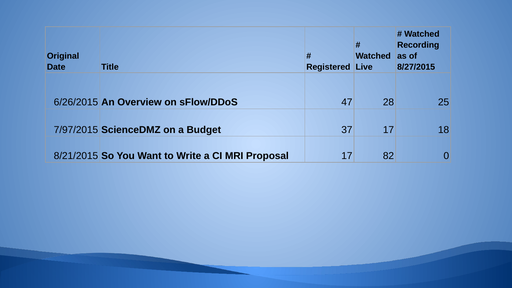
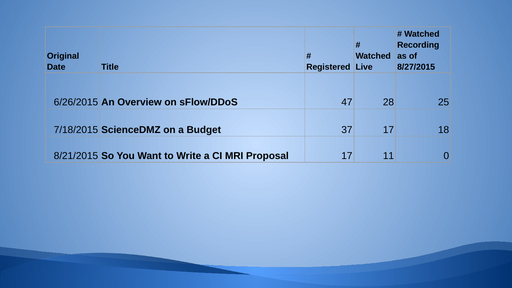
7/97/2015: 7/97/2015 -> 7/18/2015
82: 82 -> 11
